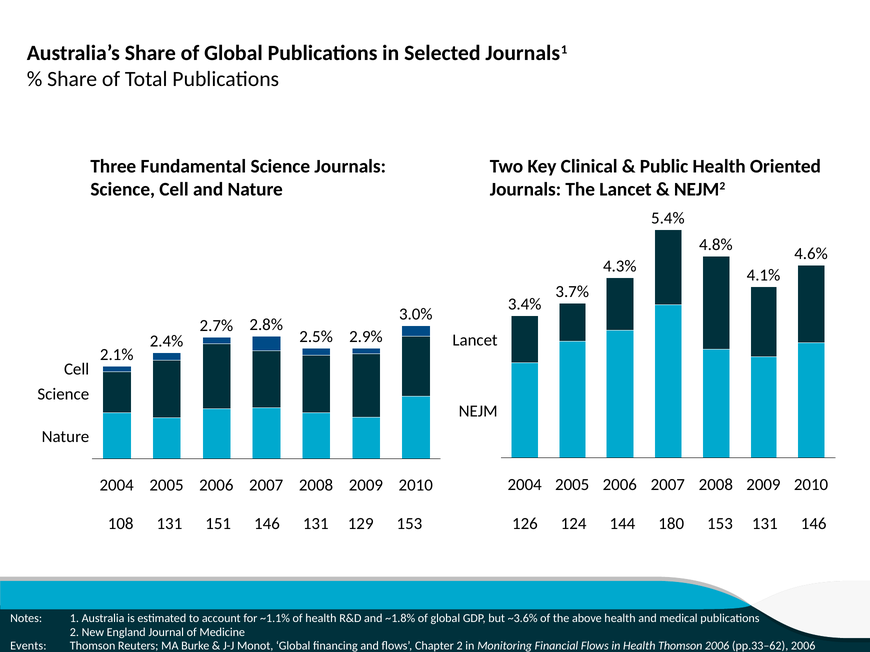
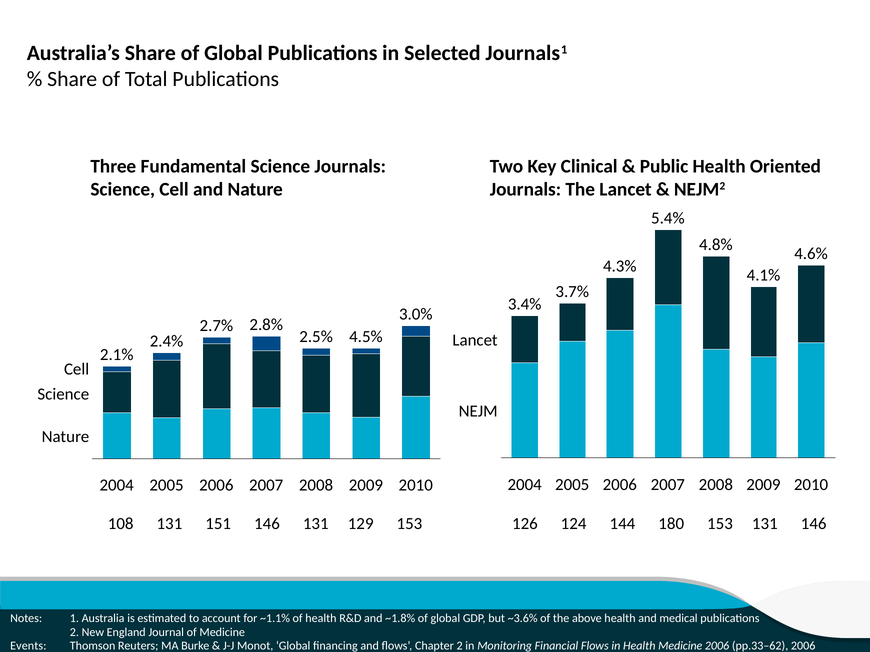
2.9%: 2.9% -> 4.5%
Health Thomson: Thomson -> Medicine
